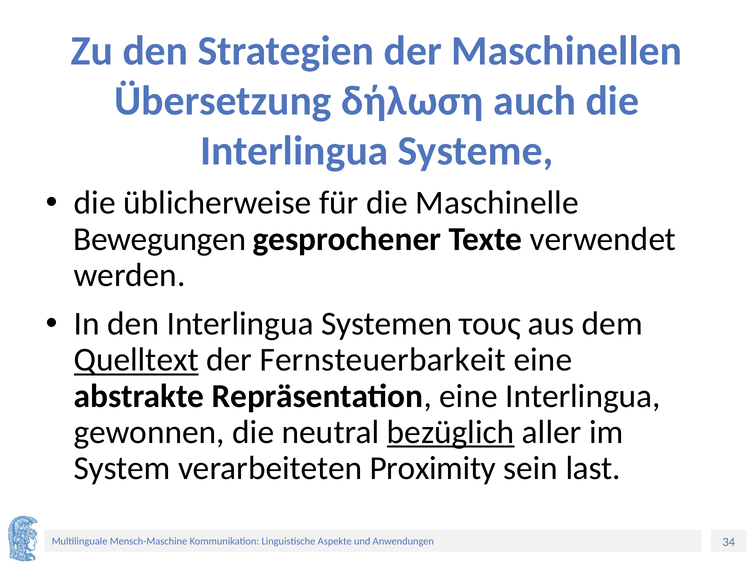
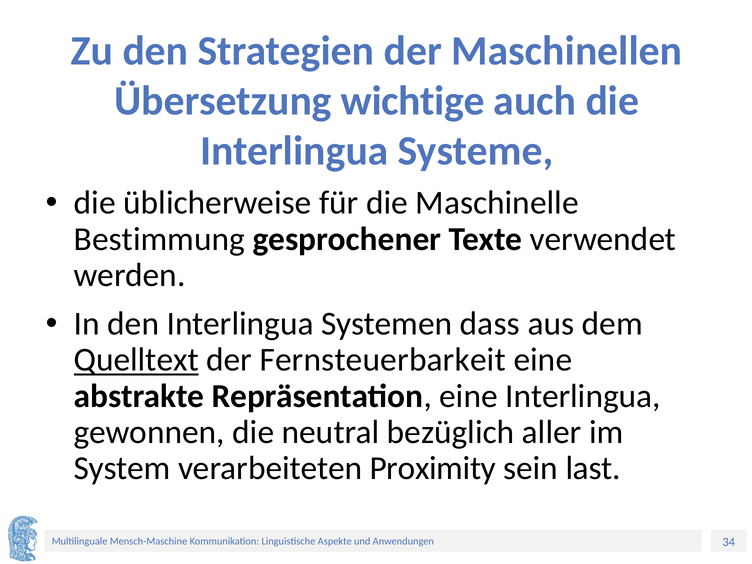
δήλωση: δήλωση -> wichtige
Bewegungen: Bewegungen -> Bestimmung
τους: τους -> dass
bezüglich underline: present -> none
